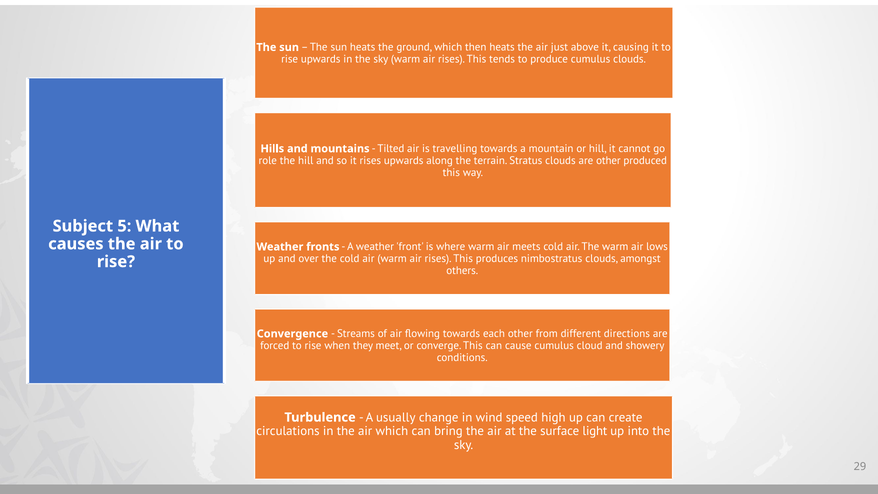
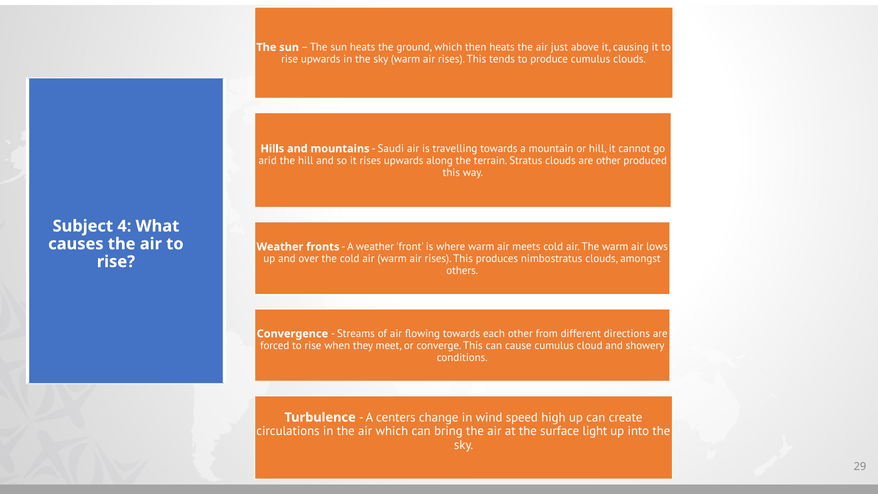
Tilted: Tilted -> Saudi
role: role -> arid
5: 5 -> 4
usually: usually -> centers
